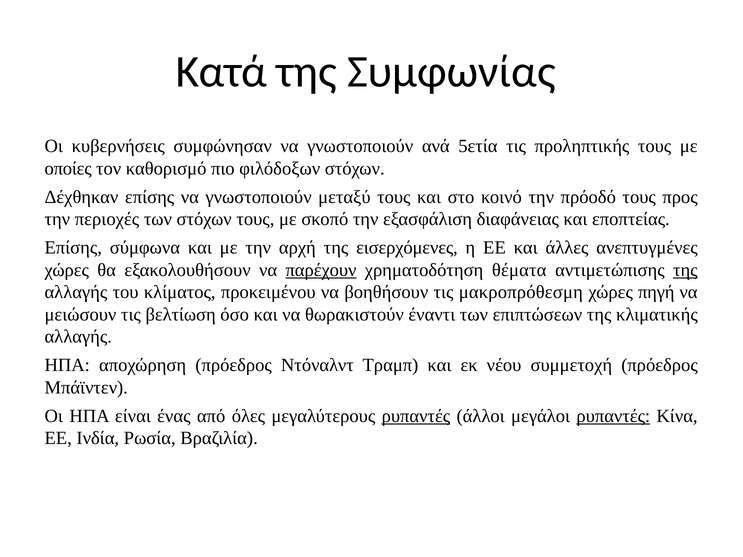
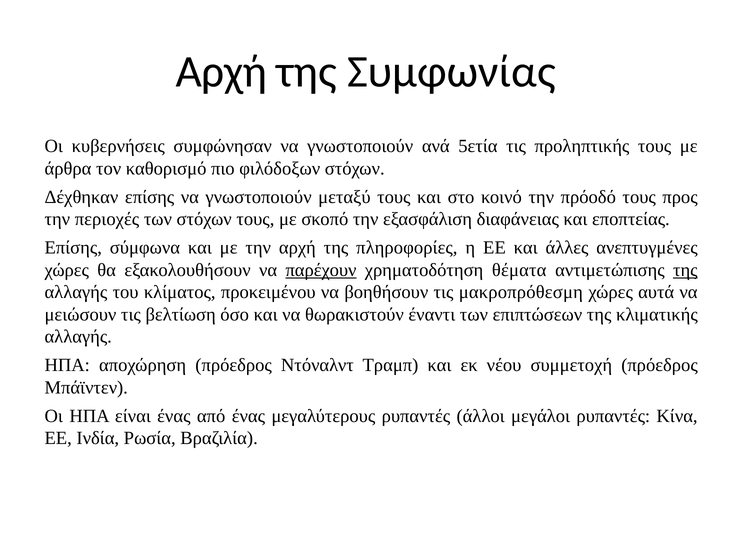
Κατά at (221, 72): Κατά -> Αρχή
οποίες: οποίες -> άρθρα
εισερχόμενες: εισερχόμενες -> πληροφορίες
πηγή: πηγή -> αυτά
από όλες: όλες -> ένας
ρυπαντές at (416, 416) underline: present -> none
ρυπαντές at (613, 416) underline: present -> none
